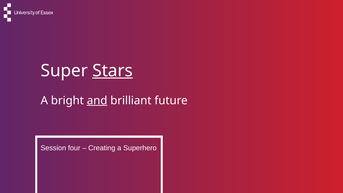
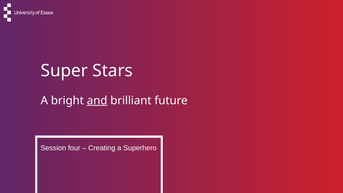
Stars underline: present -> none
